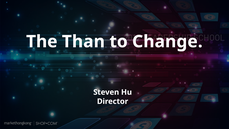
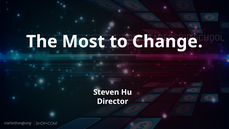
Than: Than -> Most
